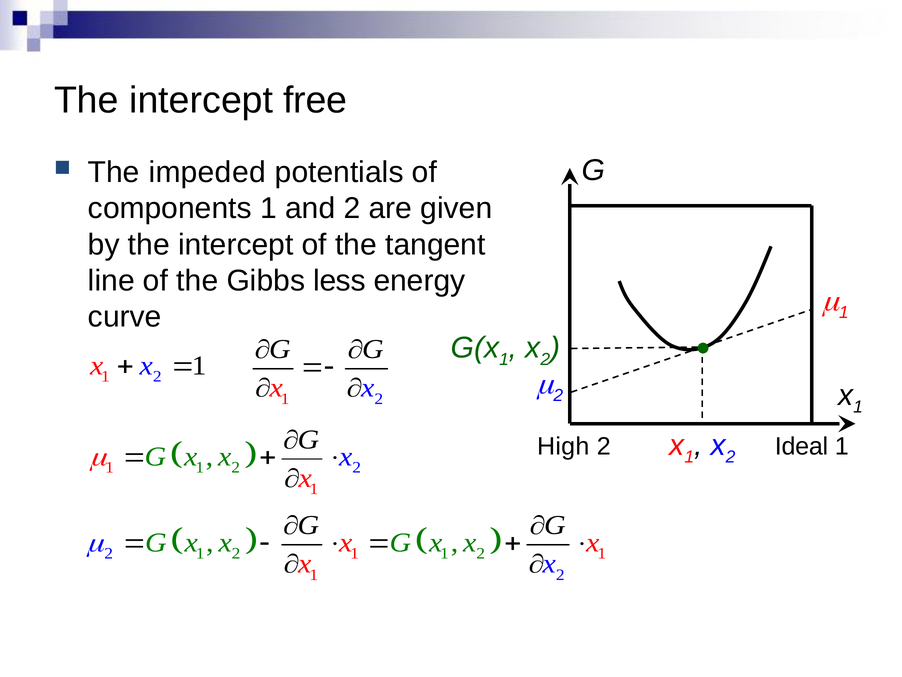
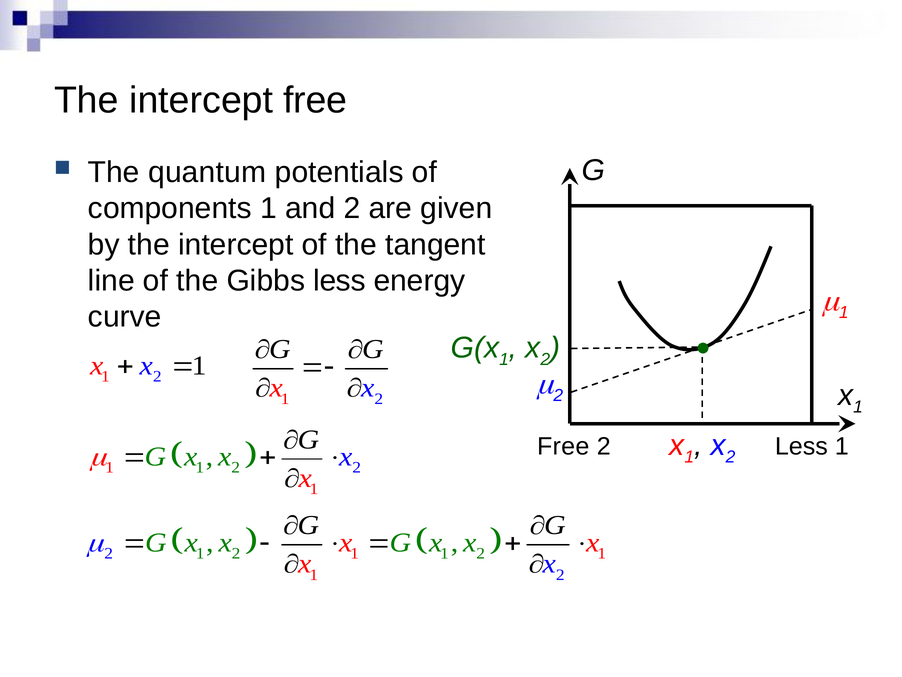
impeded: impeded -> quantum
Ideal at (801, 446): Ideal -> Less
High at (563, 446): High -> Free
